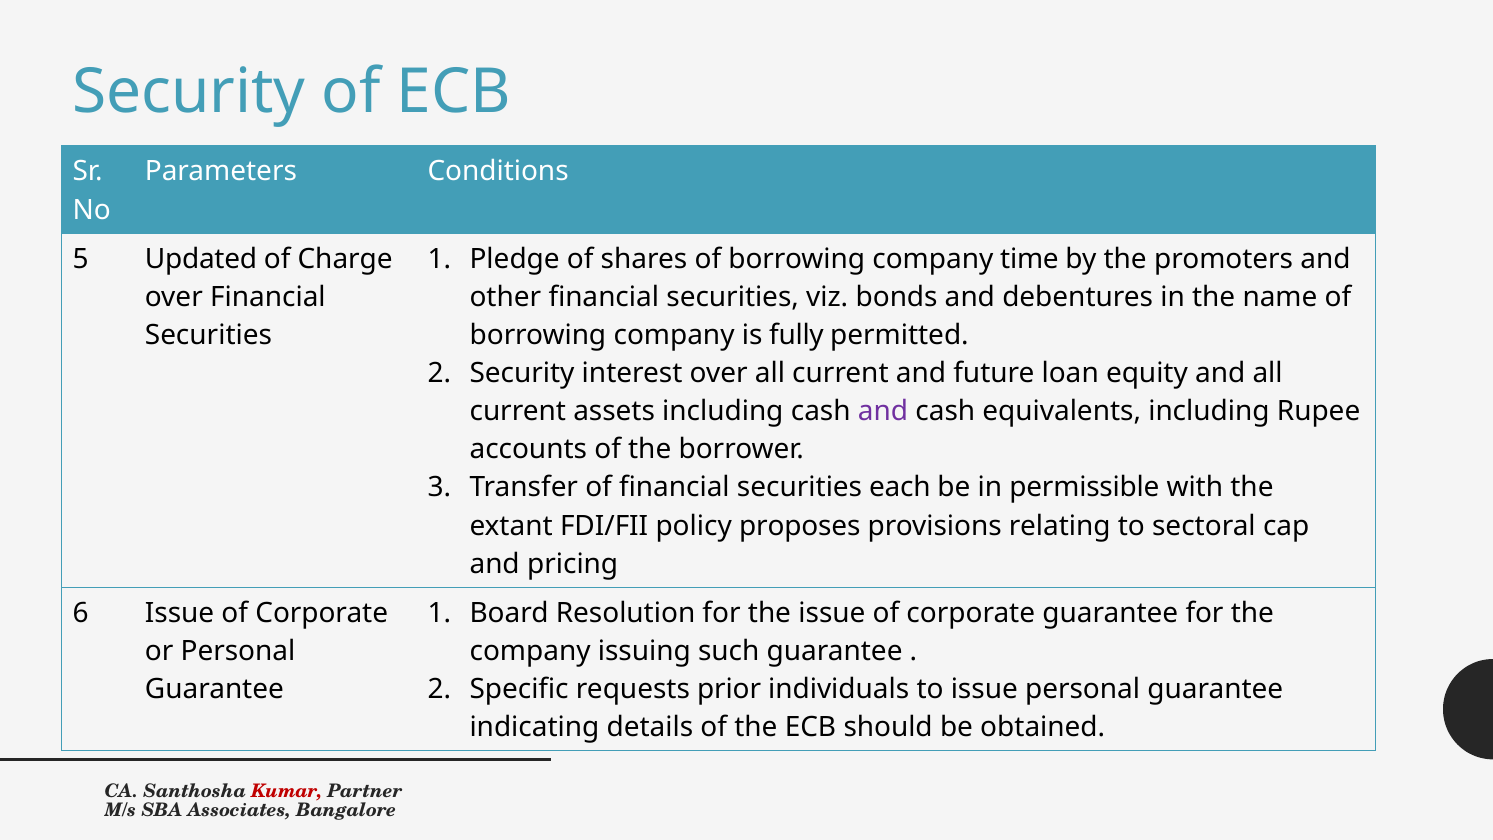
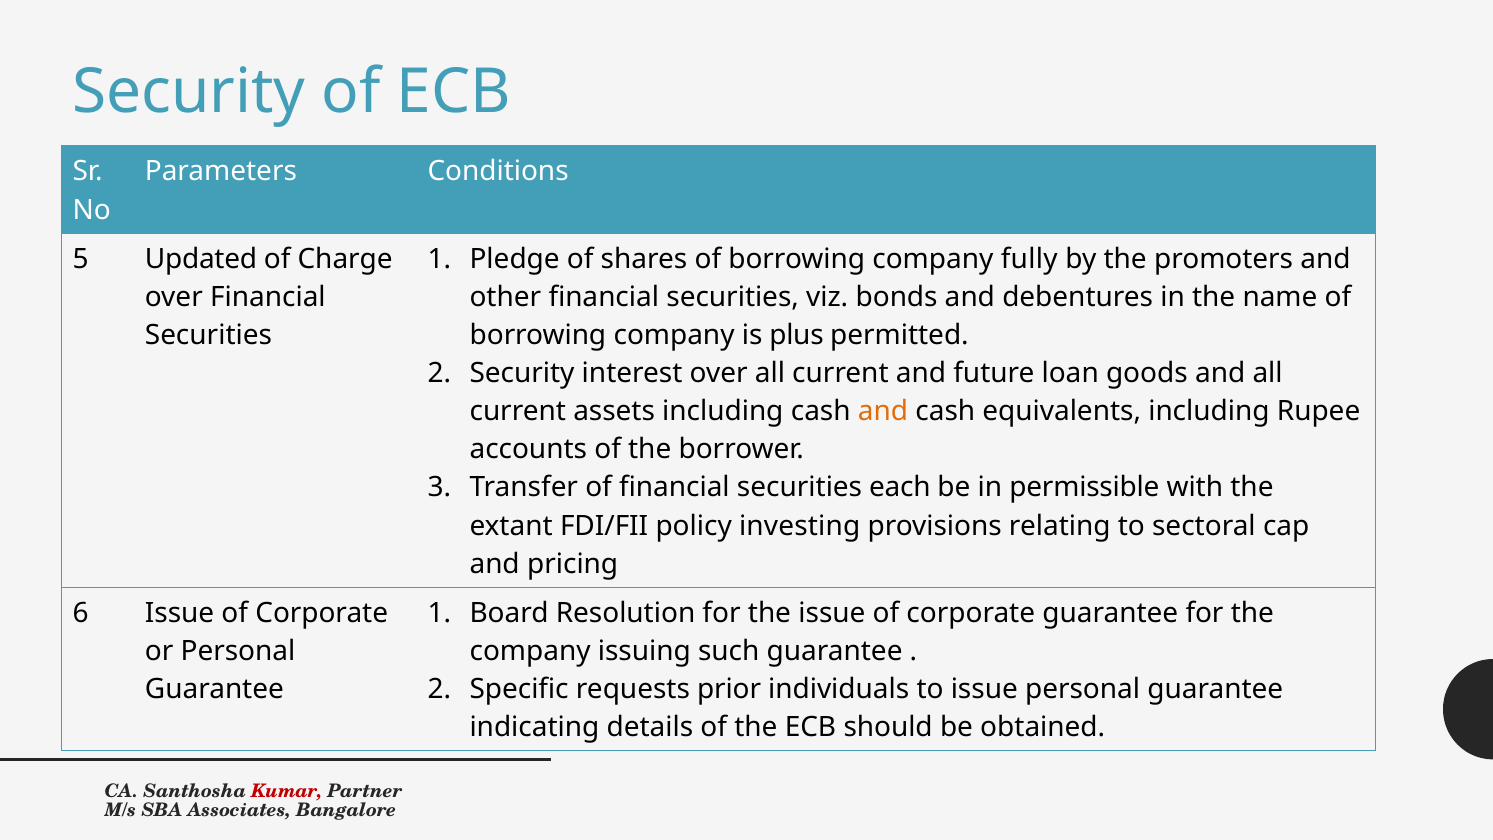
time: time -> fully
fully: fully -> plus
equity: equity -> goods
and at (883, 411) colour: purple -> orange
proposes: proposes -> investing
